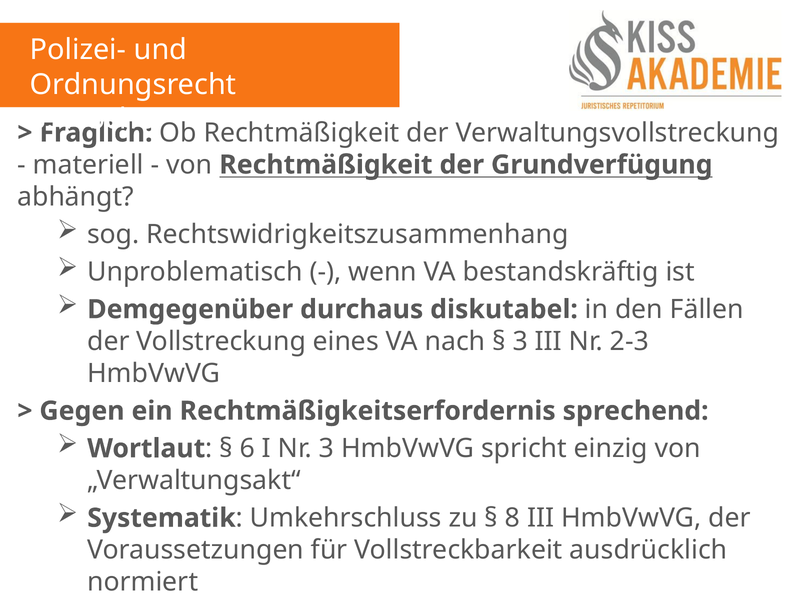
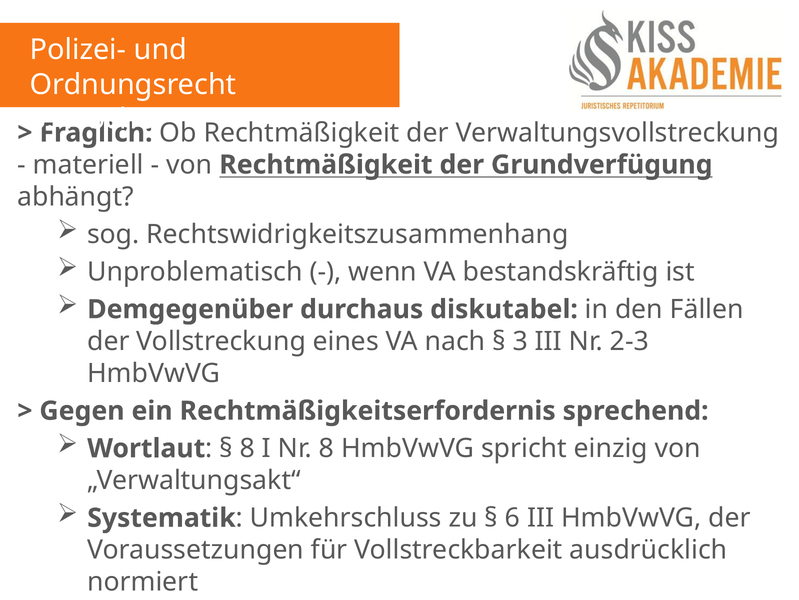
6 at (247, 448): 6 -> 8
Nr 3: 3 -> 8
8: 8 -> 6
